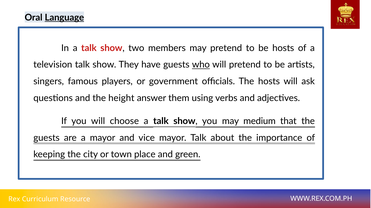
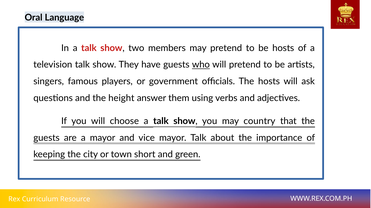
Language underline: present -> none
medium: medium -> country
place: place -> short
